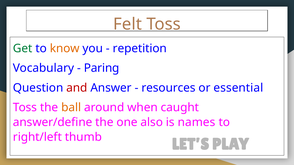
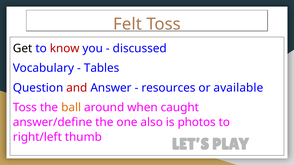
Get colour: green -> black
know colour: orange -> red
repetition: repetition -> discussed
Paring: Paring -> Tables
essential: essential -> available
names: names -> photos
